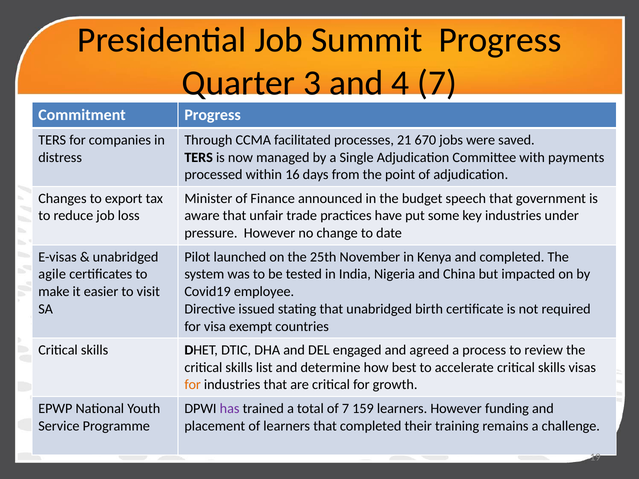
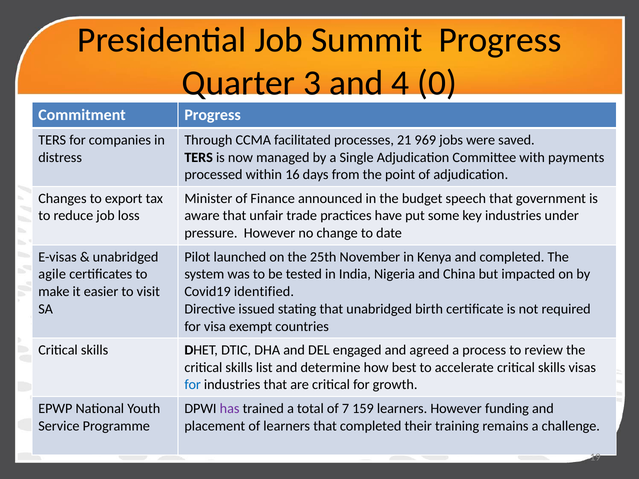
4 7: 7 -> 0
670: 670 -> 969
employee: employee -> identified
for at (193, 385) colour: orange -> blue
